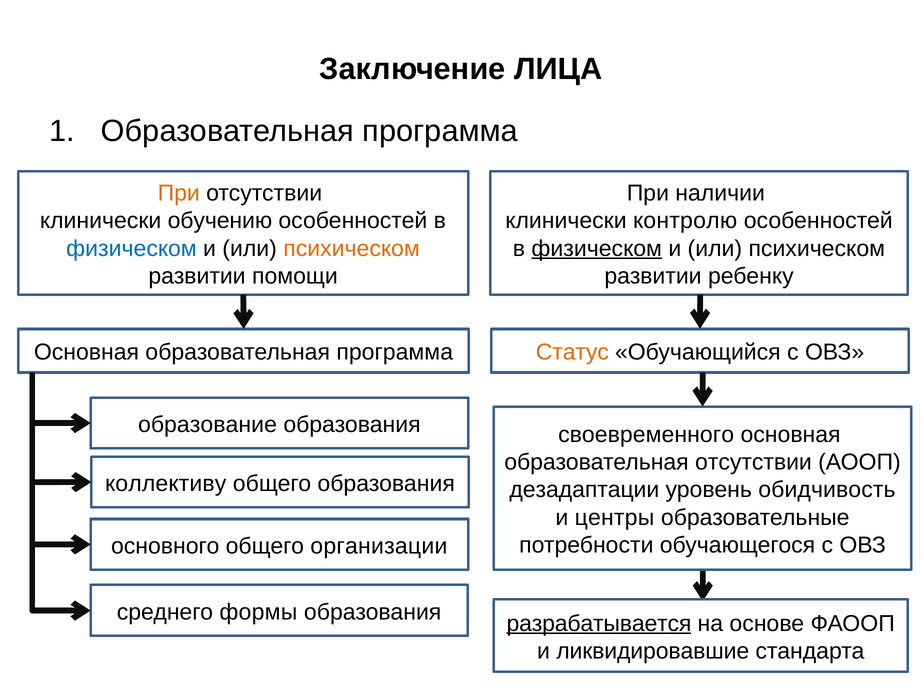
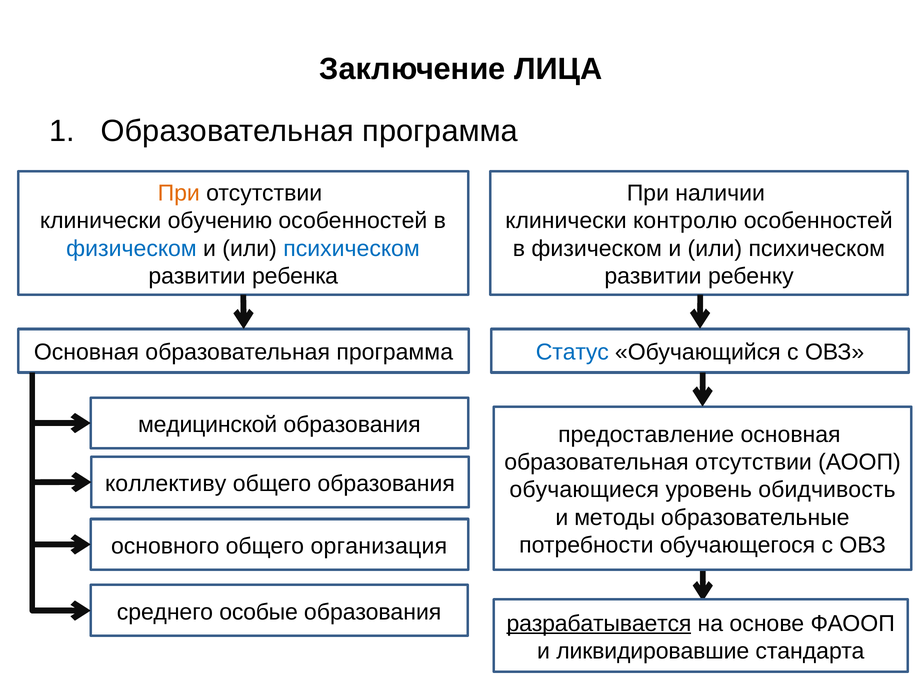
психическом at (352, 249) colour: orange -> blue
физическом at (597, 249) underline: present -> none
помощи: помощи -> ребенка
Статус colour: orange -> blue
образование: образование -> медицинской
своевременного: своевременного -> предоставление
дезадаптации: дезадаптации -> обучающиеся
центры: центры -> методы
организации: организации -> организация
формы: формы -> особые
